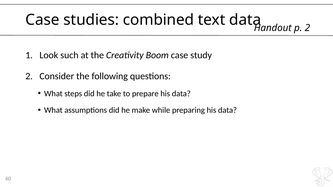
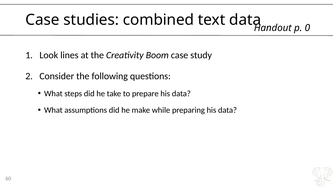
p 2: 2 -> 0
such: such -> lines
